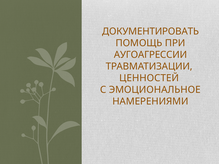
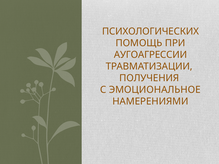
ДОКУМЕНТИРОВАТЬ: ДОКУМЕНТИРОВАТЬ -> ПСИХОЛОГИЧЕСКИХ
ЦЕННОСТЕЙ: ЦЕННОСТЕЙ -> ПОЛУЧЕНИЯ
